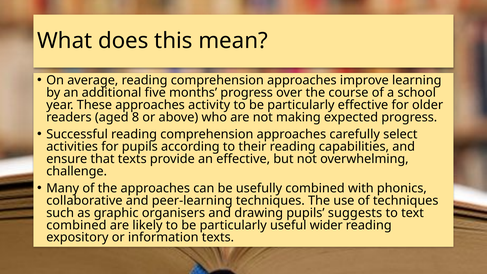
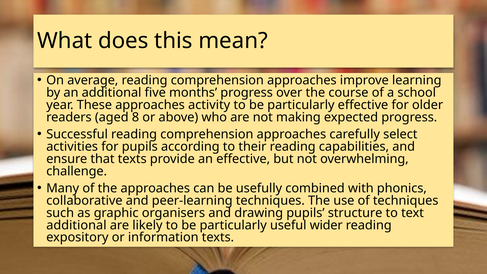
suggests: suggests -> structure
combined at (76, 225): combined -> additional
